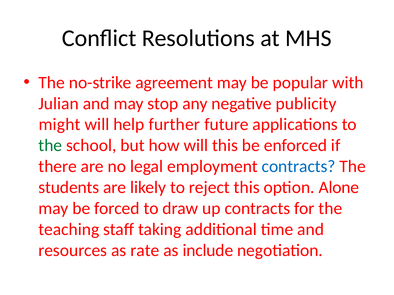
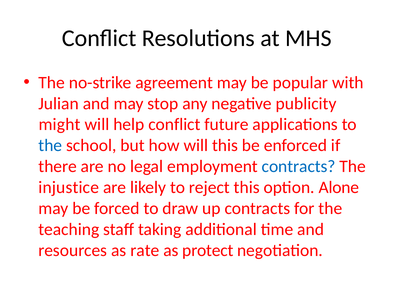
help further: further -> conflict
the at (50, 146) colour: green -> blue
students: students -> injustice
include: include -> protect
